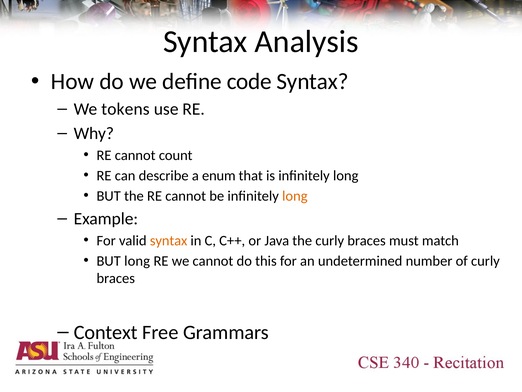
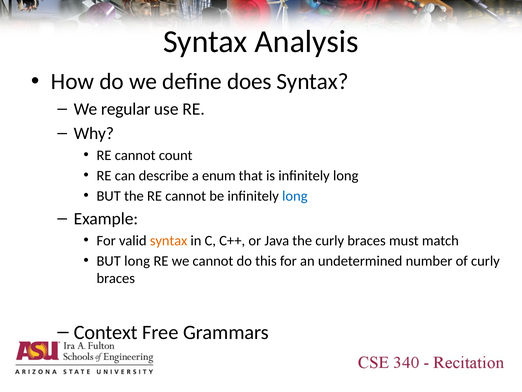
code: code -> does
tokens: tokens -> regular
long at (295, 196) colour: orange -> blue
